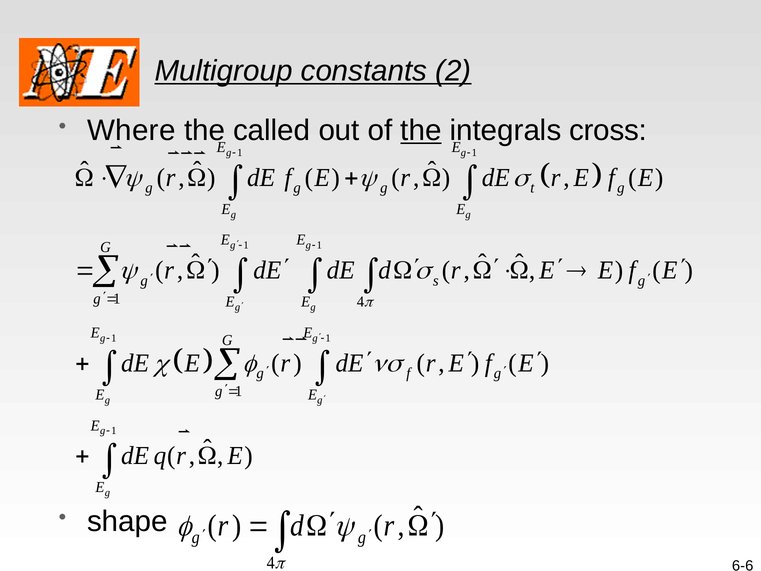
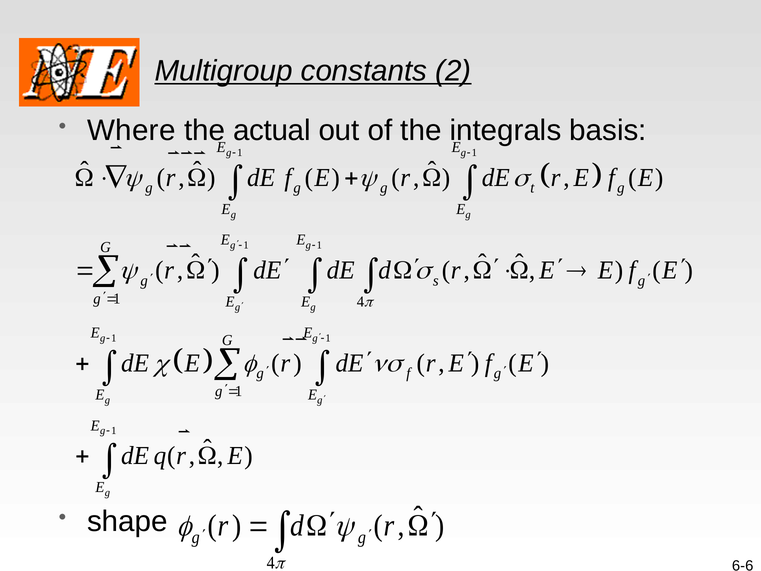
called: called -> actual
the at (421, 131) underline: present -> none
cross: cross -> basis
